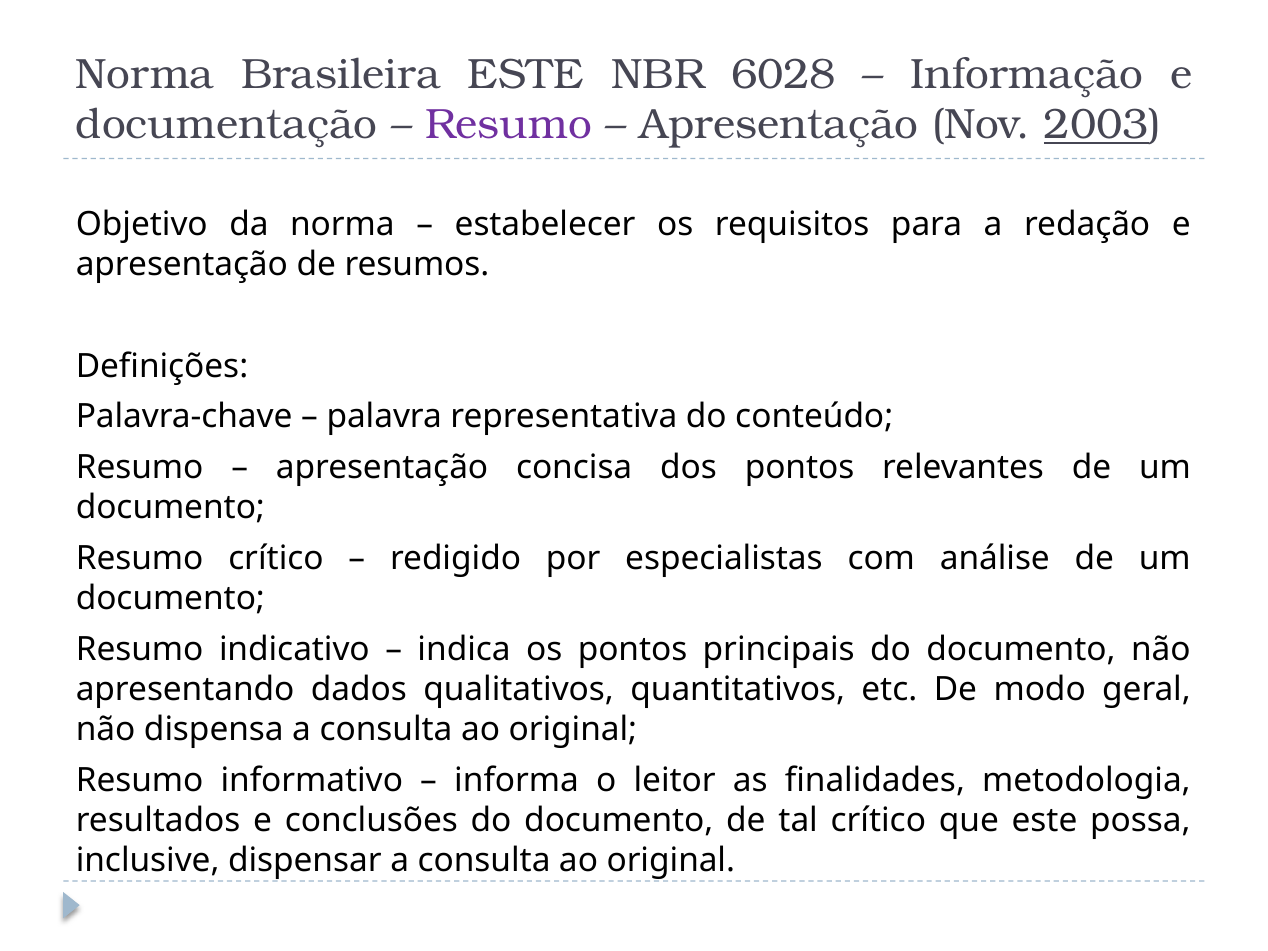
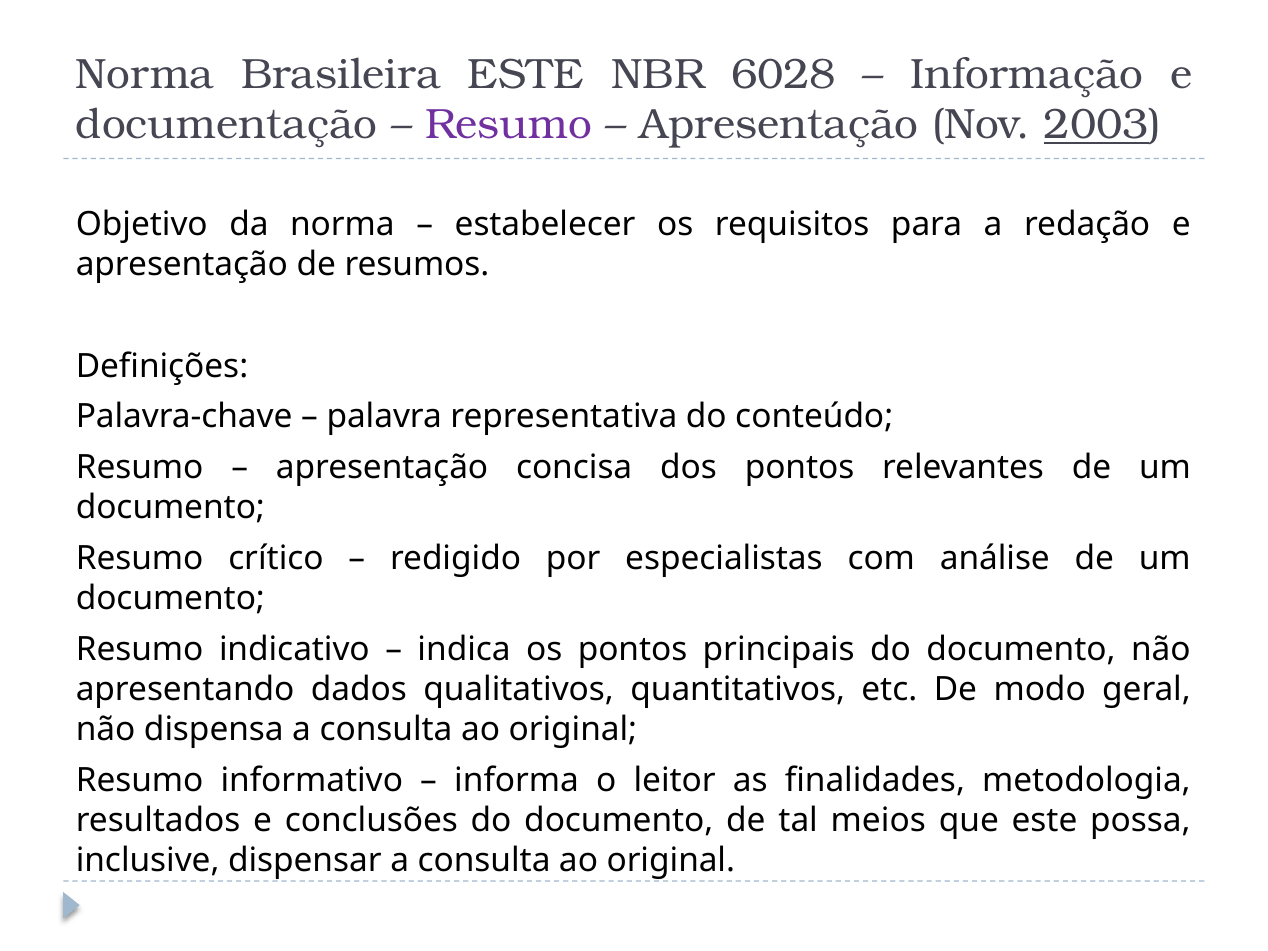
tal crítico: crítico -> meios
